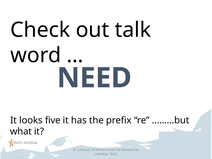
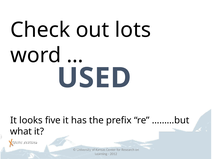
talk: talk -> lots
NEED: NEED -> USED
